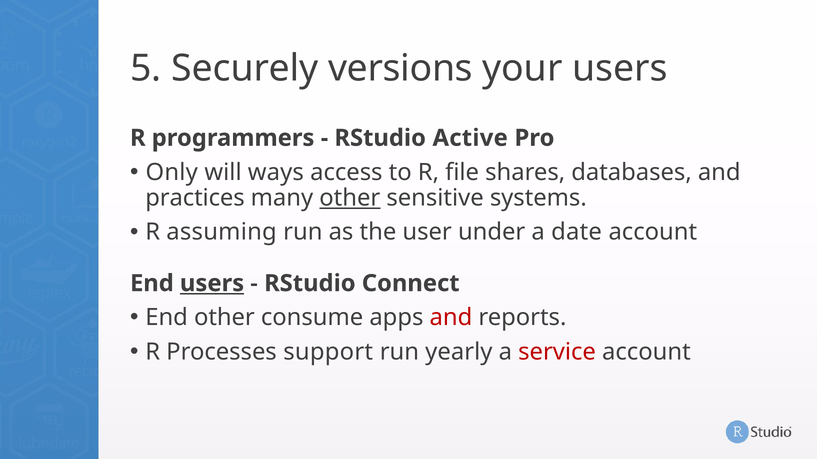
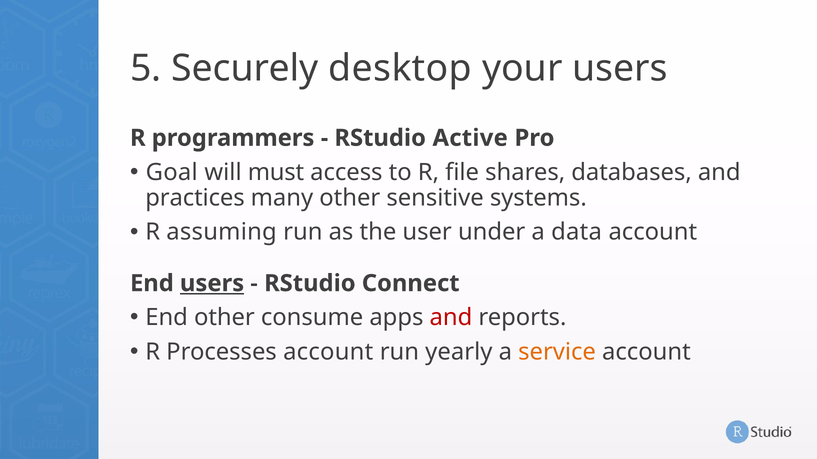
versions: versions -> desktop
Only: Only -> Goal
ways: ways -> must
other at (350, 198) underline: present -> none
date: date -> data
Processes support: support -> account
service colour: red -> orange
